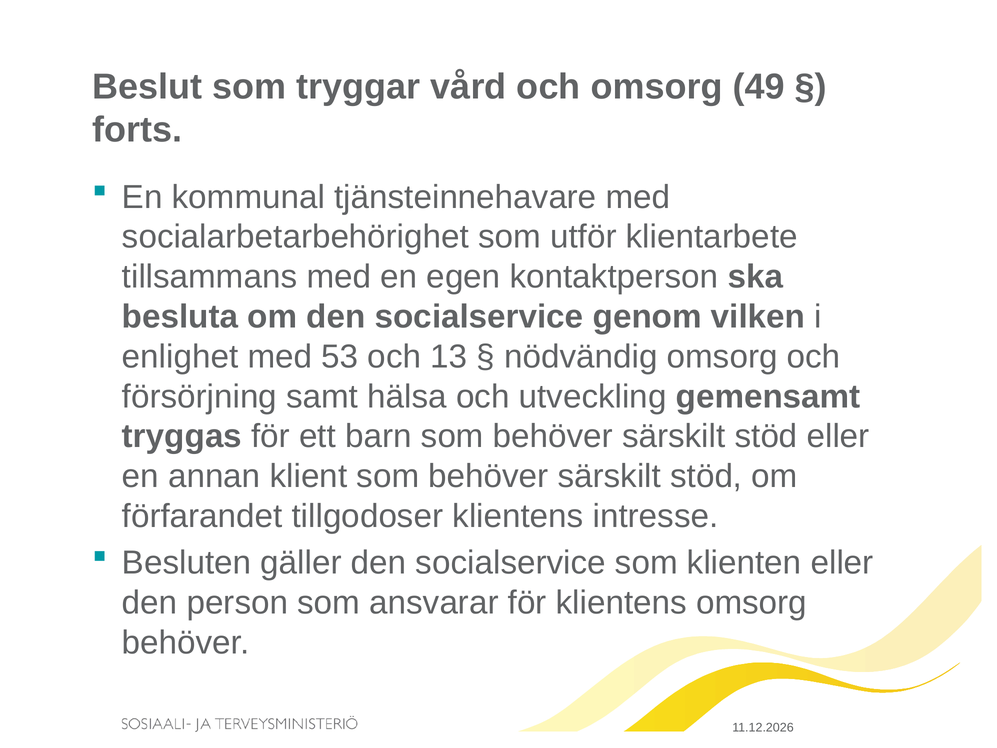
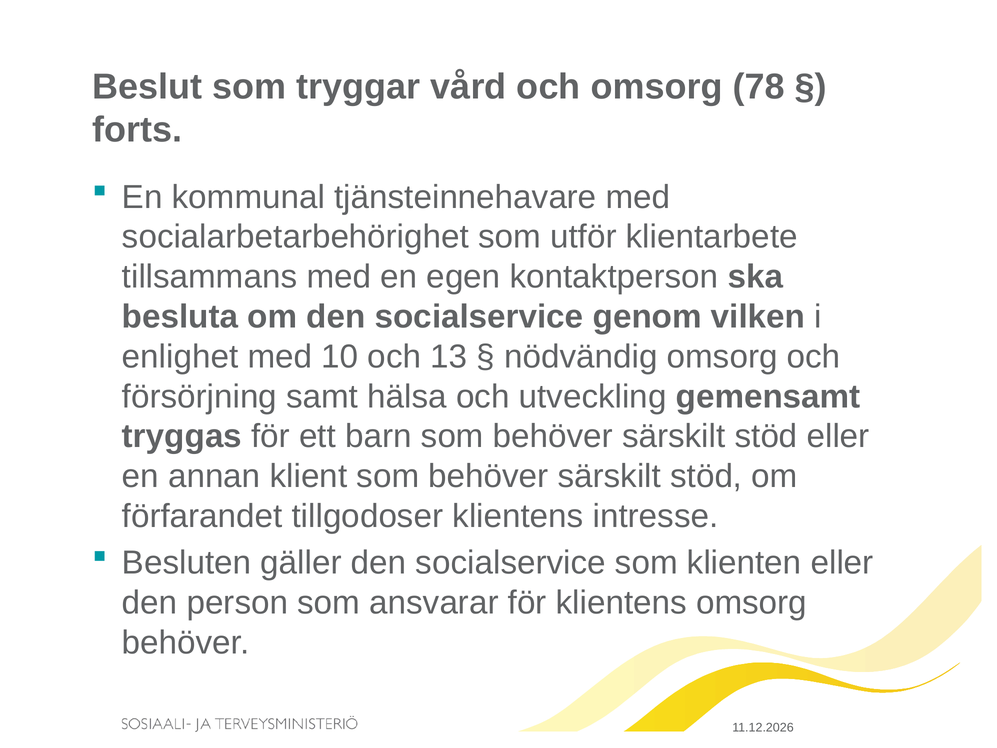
49: 49 -> 78
53: 53 -> 10
